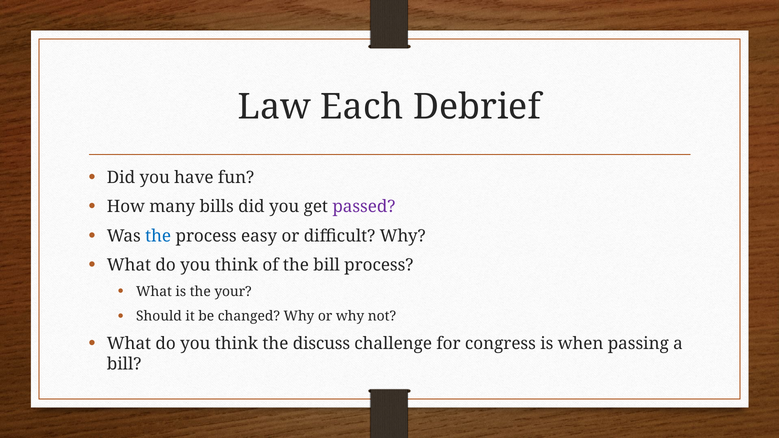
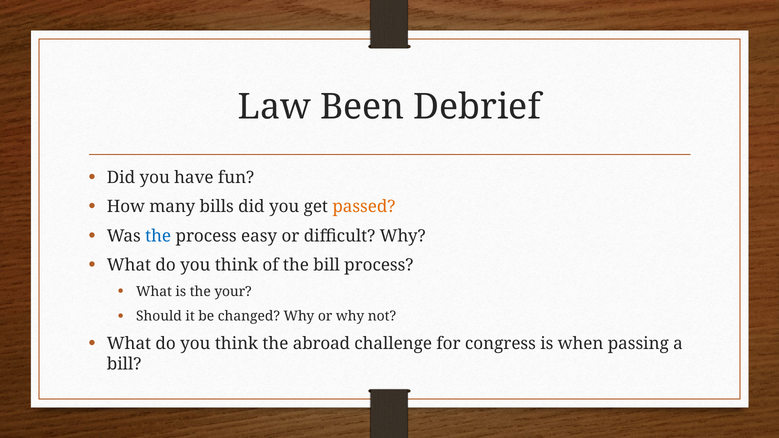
Each: Each -> Been
passed colour: purple -> orange
discuss: discuss -> abroad
